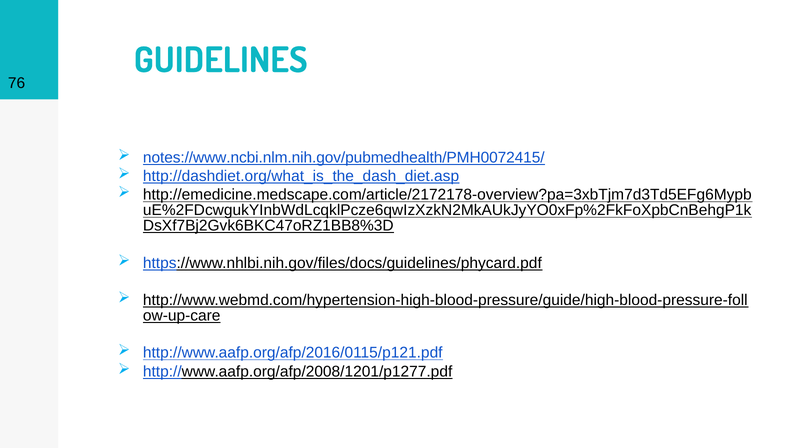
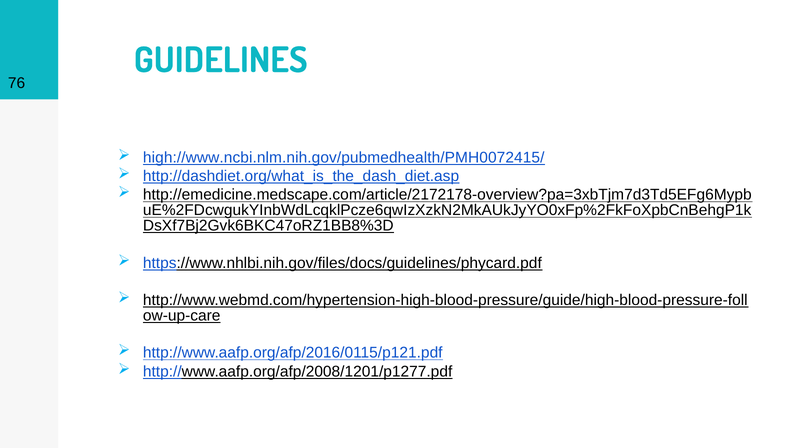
notes://www.ncbi.nlm.nih.gov/pubmedhealth/PMH0072415/: notes://www.ncbi.nlm.nih.gov/pubmedhealth/PMH0072415/ -> high://www.ncbi.nlm.nih.gov/pubmedhealth/PMH0072415/
